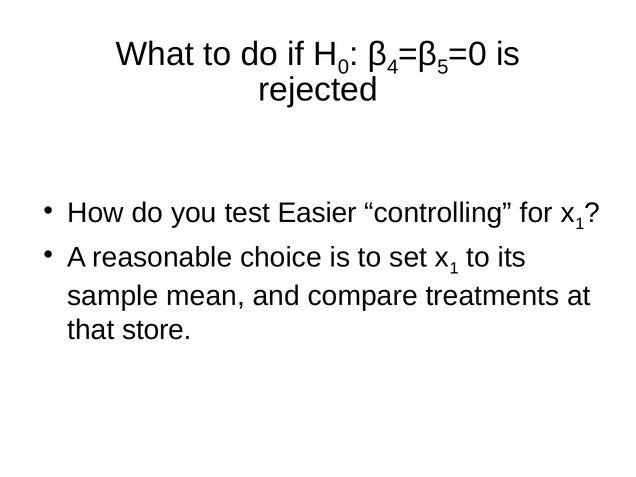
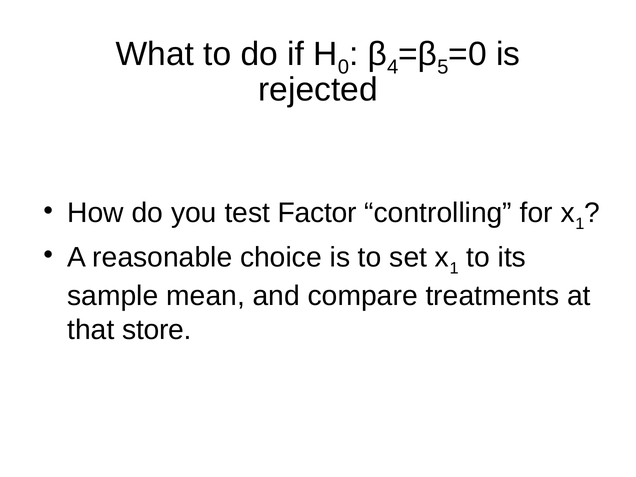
Easier: Easier -> Factor
